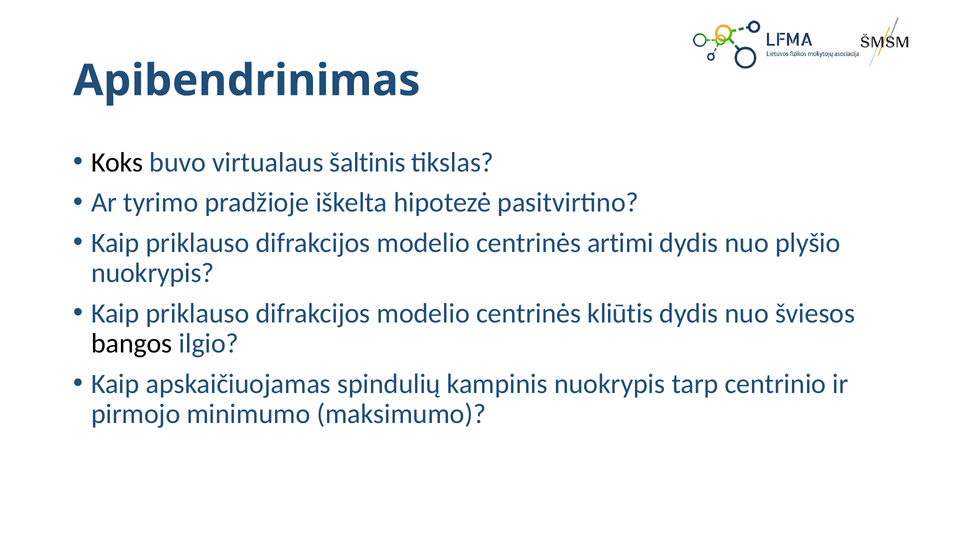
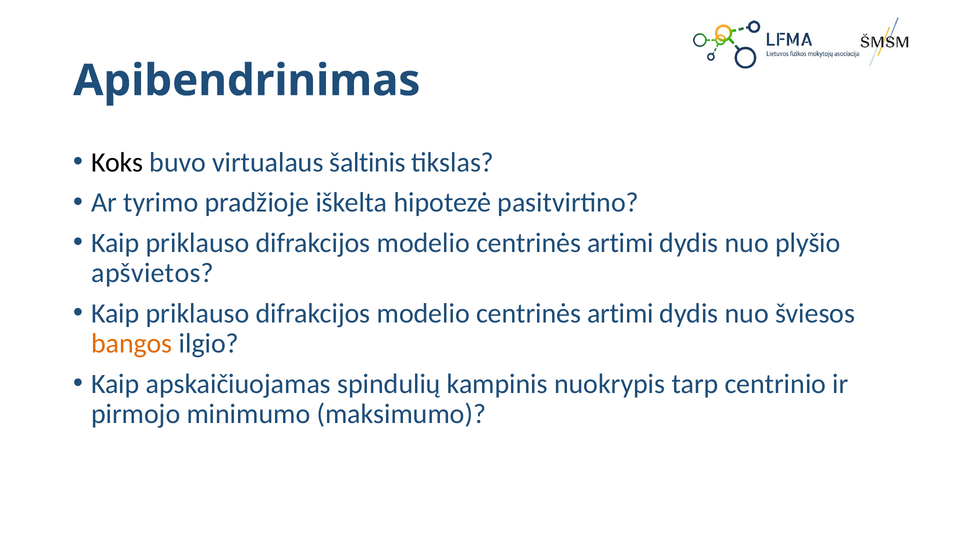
nuokrypis at (153, 273): nuokrypis -> apšvietos
kliūtis at (620, 313): kliūtis -> artimi
bangos colour: black -> orange
